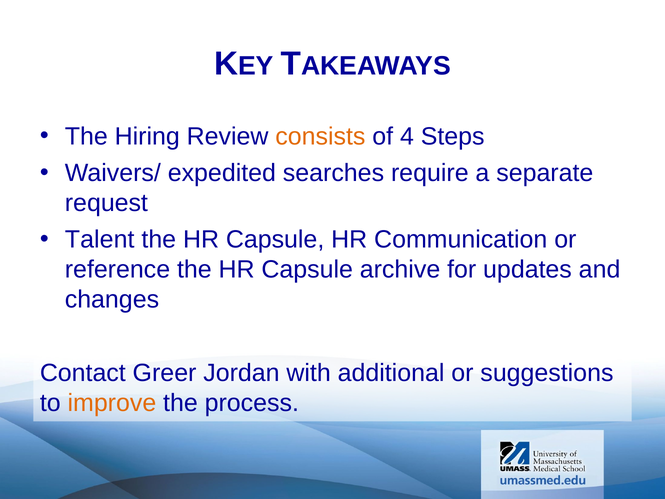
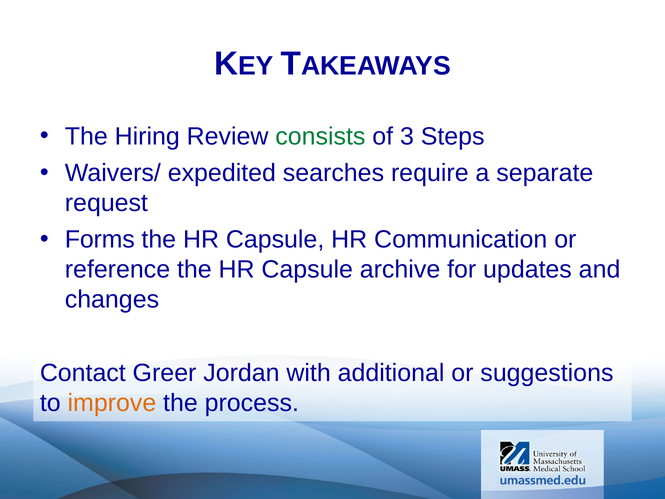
consists colour: orange -> green
4: 4 -> 3
Talent: Talent -> Forms
